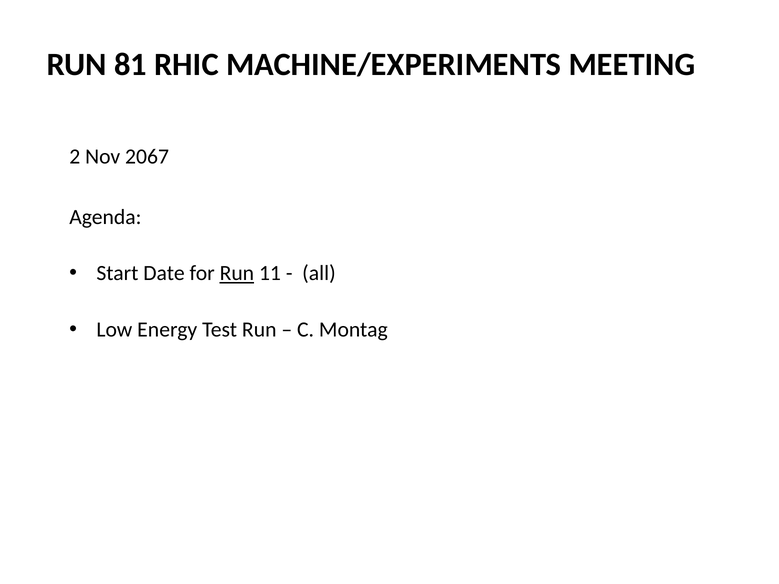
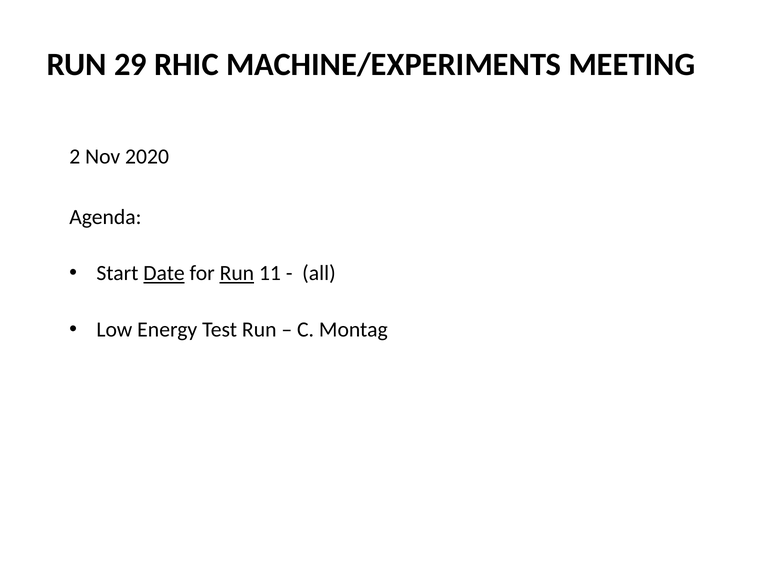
81: 81 -> 29
2067: 2067 -> 2020
Date underline: none -> present
